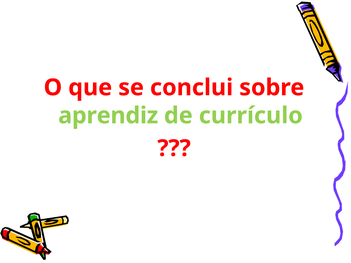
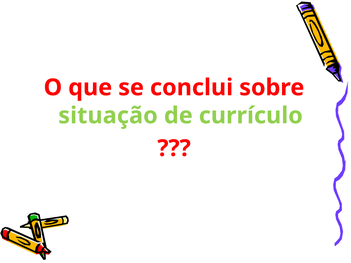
aprendiz: aprendiz -> situação
